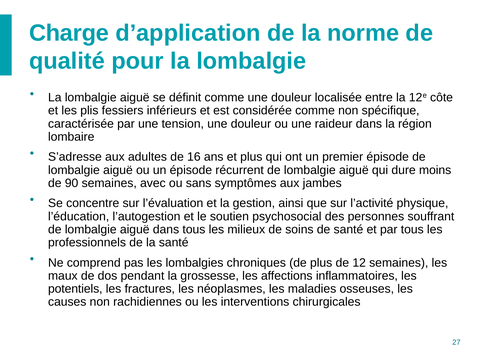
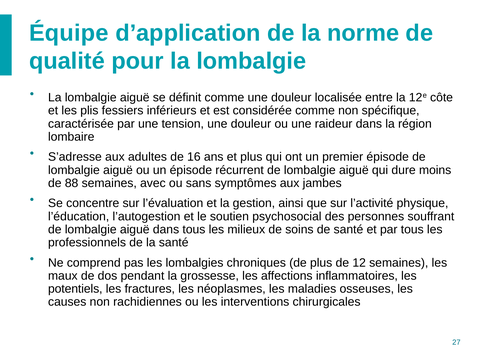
Charge: Charge -> Équipe
90: 90 -> 88
